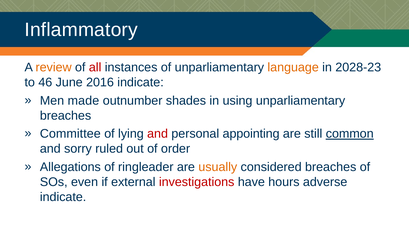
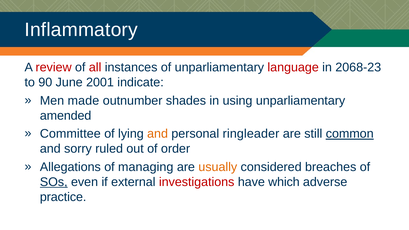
review colour: orange -> red
language colour: orange -> red
2028-23: 2028-23 -> 2068-23
46: 46 -> 90
2016: 2016 -> 2001
breaches at (66, 116): breaches -> amended
and at (158, 134) colour: red -> orange
appointing: appointing -> ringleader
ringleader: ringleader -> managing
SOs underline: none -> present
hours: hours -> which
indicate at (63, 197): indicate -> practice
